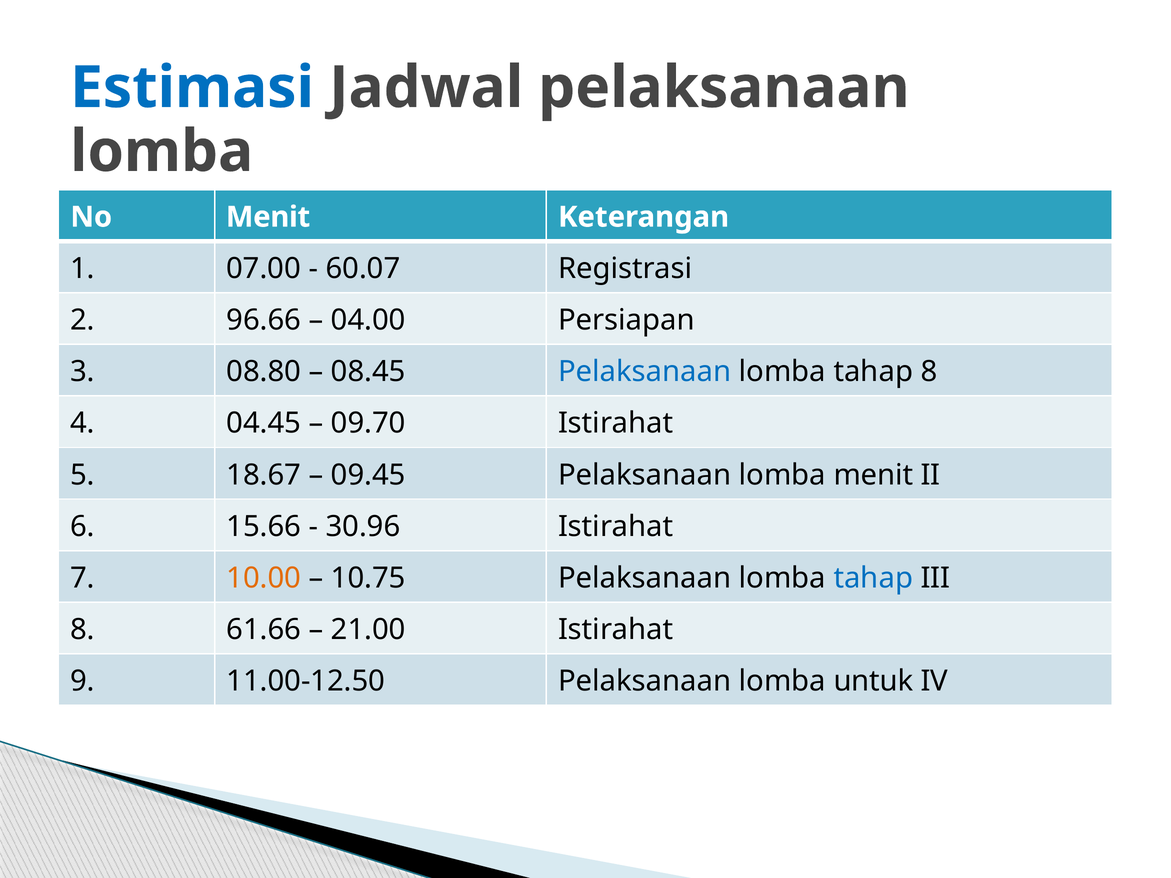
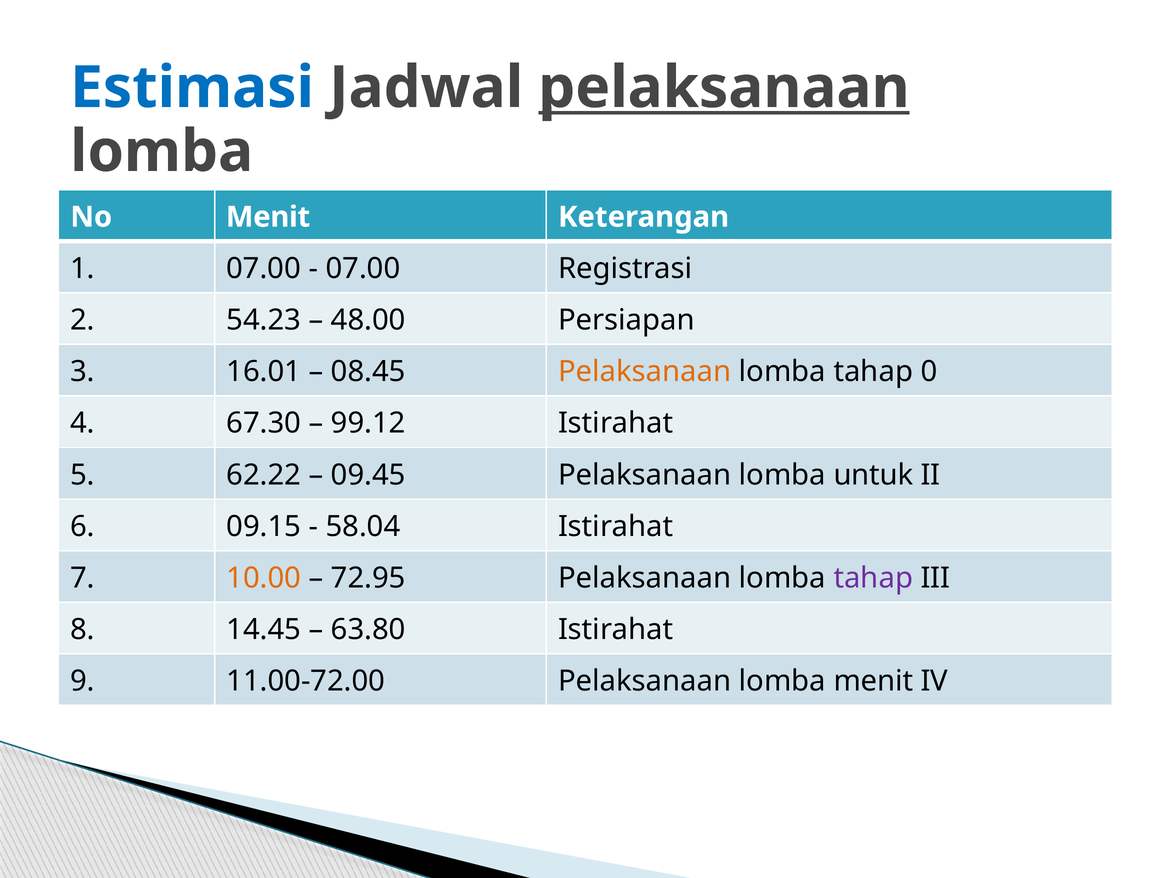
pelaksanaan at (724, 88) underline: none -> present
60.07 at (363, 269): 60.07 -> 07.00
96.66: 96.66 -> 54.23
04.00: 04.00 -> 48.00
08.80: 08.80 -> 16.01
Pelaksanaan at (645, 372) colour: blue -> orange
tahap 8: 8 -> 0
04.45: 04.45 -> 67.30
09.70: 09.70 -> 99.12
18.67: 18.67 -> 62.22
lomba menit: menit -> untuk
15.66: 15.66 -> 09.15
30.96: 30.96 -> 58.04
10.75: 10.75 -> 72.95
tahap at (873, 578) colour: blue -> purple
61.66: 61.66 -> 14.45
21.00: 21.00 -> 63.80
11.00-12.50: 11.00-12.50 -> 11.00-72.00
lomba untuk: untuk -> menit
